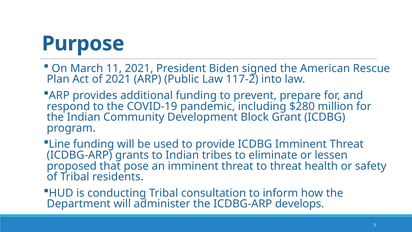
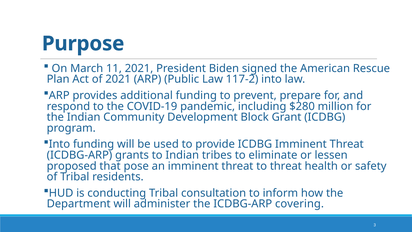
Line at (59, 144): Line -> Into
develops: develops -> covering
